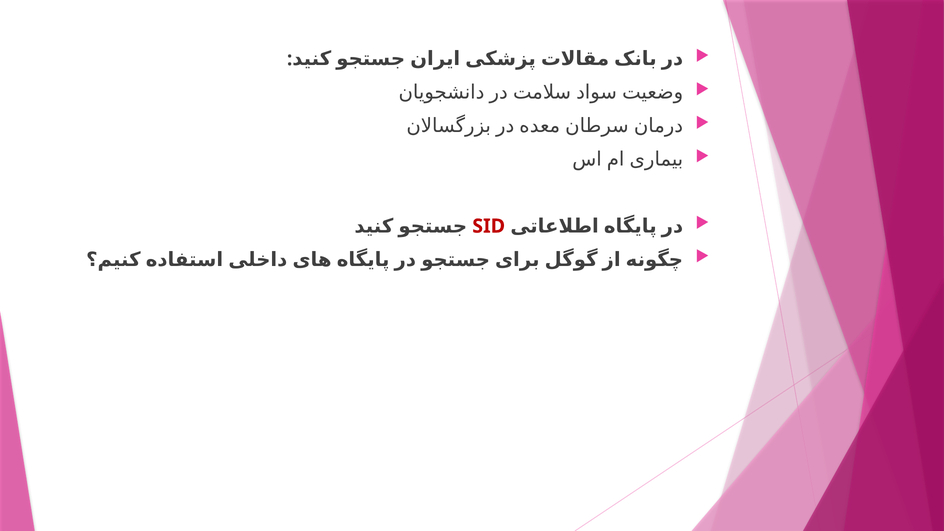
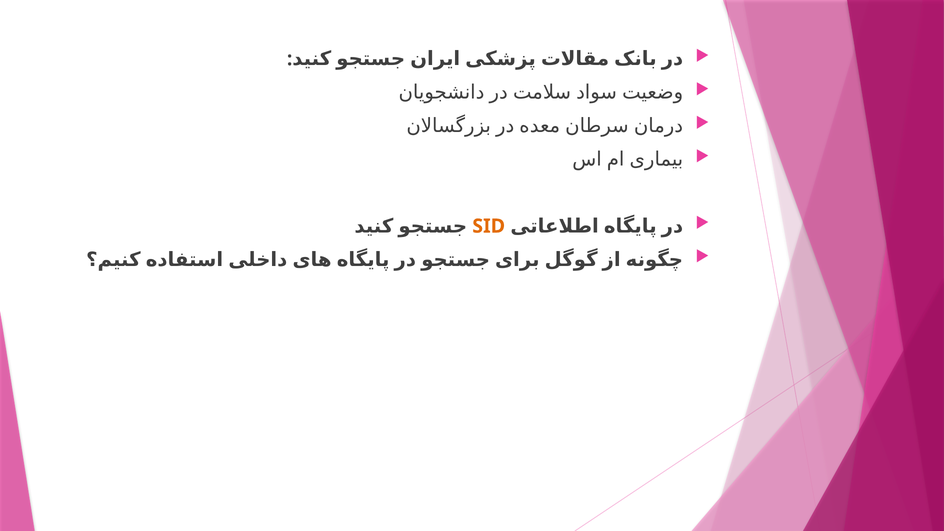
SID colour: red -> orange
